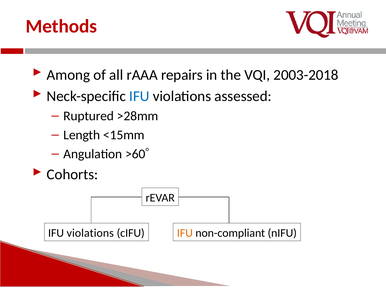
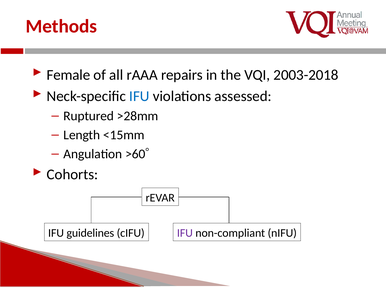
Among: Among -> Female
violations at (90, 233): violations -> guidelines
IFU at (185, 233) colour: orange -> purple
